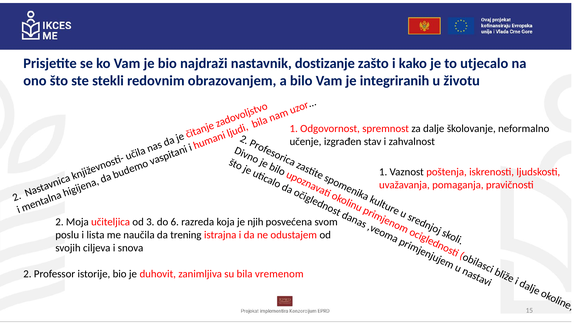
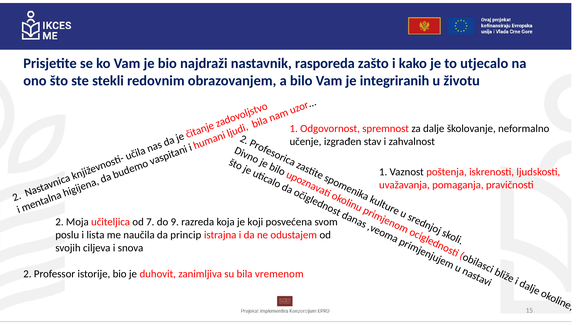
dostizanje: dostizanje -> rasporeda
3: 3 -> 7
6: 6 -> 9
njih: njih -> koji
trening: trening -> princip
